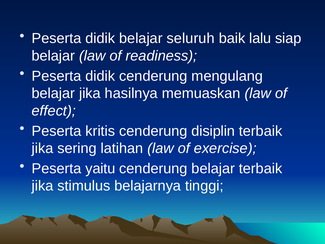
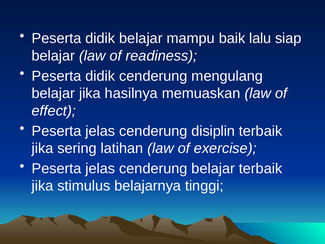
seluruh: seluruh -> mampu
kritis at (100, 131): kritis -> jelas
yaitu at (100, 168): yaitu -> jelas
